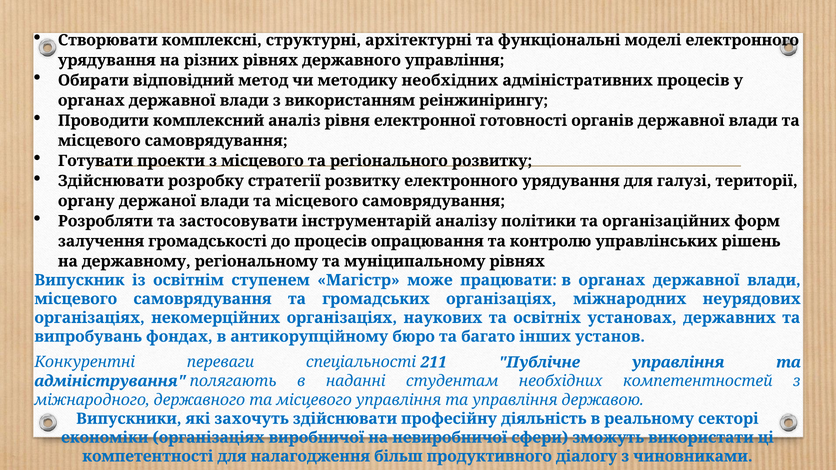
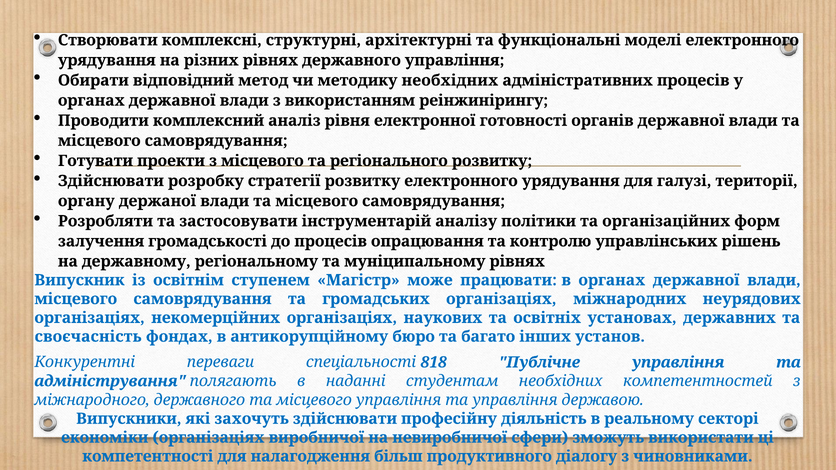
випробувань: випробувань -> своєчасність
211: 211 -> 818
